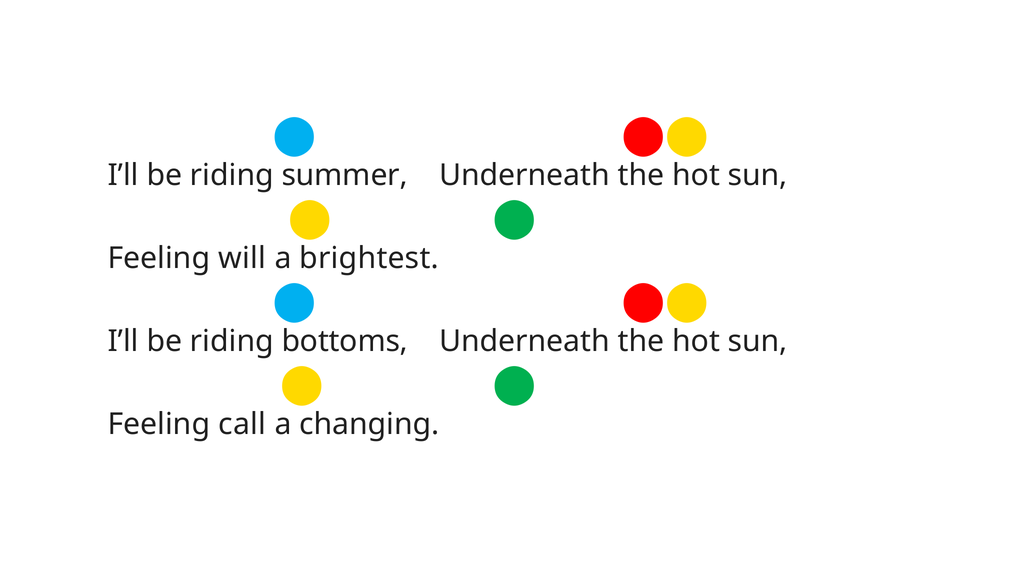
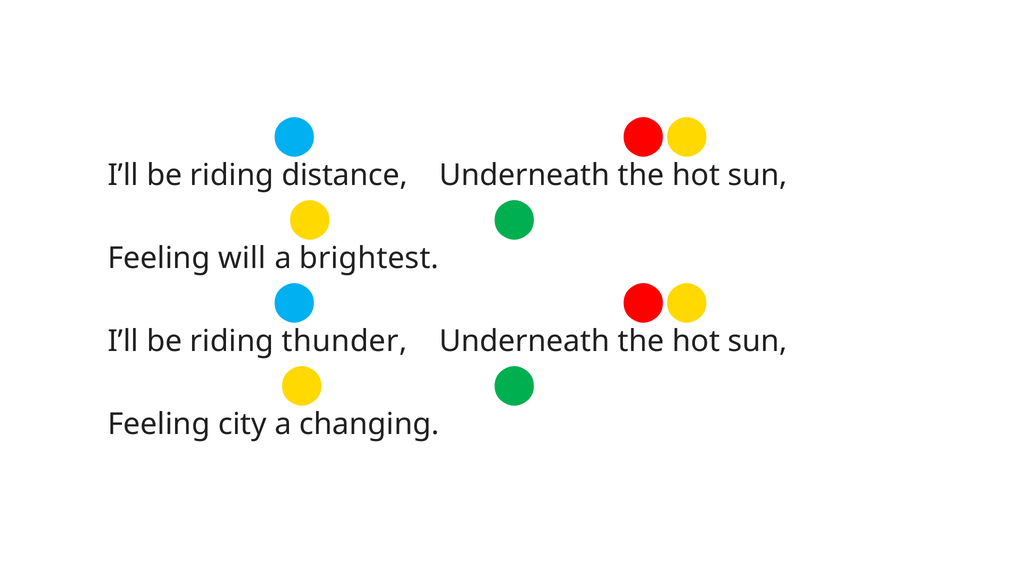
summer: summer -> distance
bottoms: bottoms -> thunder
call: call -> city
